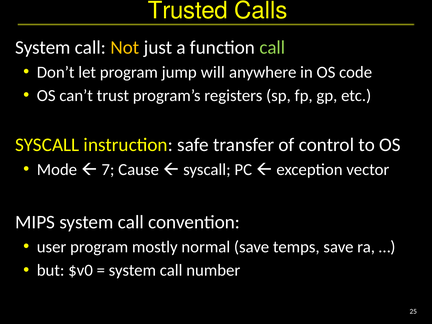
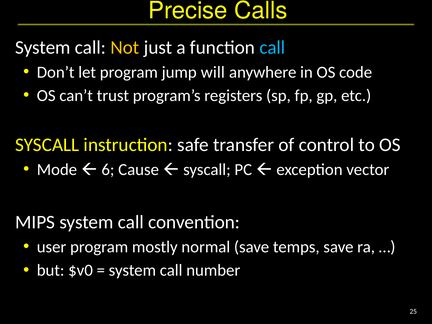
Trusted: Trusted -> Precise
call at (272, 47) colour: light green -> light blue
7: 7 -> 6
